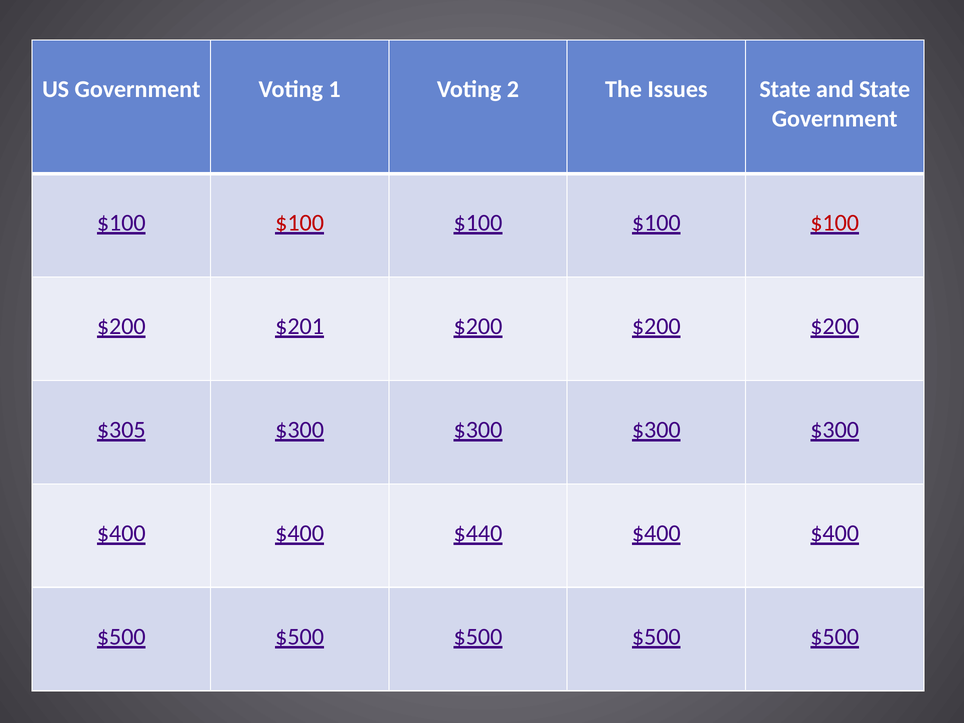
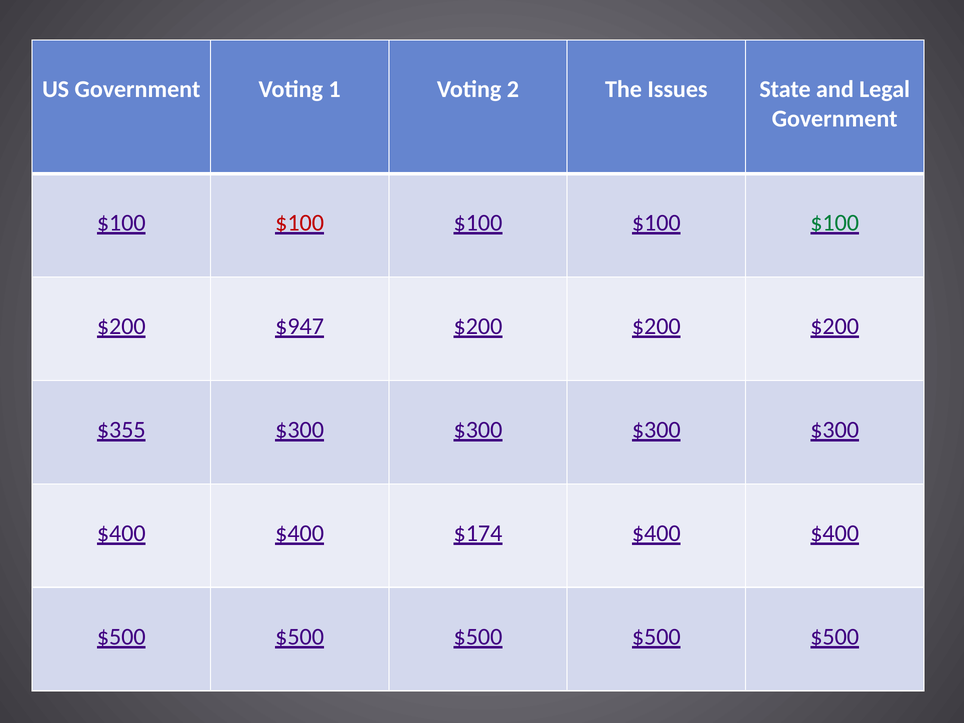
and State: State -> Legal
$100 at (835, 223) colour: red -> green
$201: $201 -> $947
$305: $305 -> $355
$440: $440 -> $174
